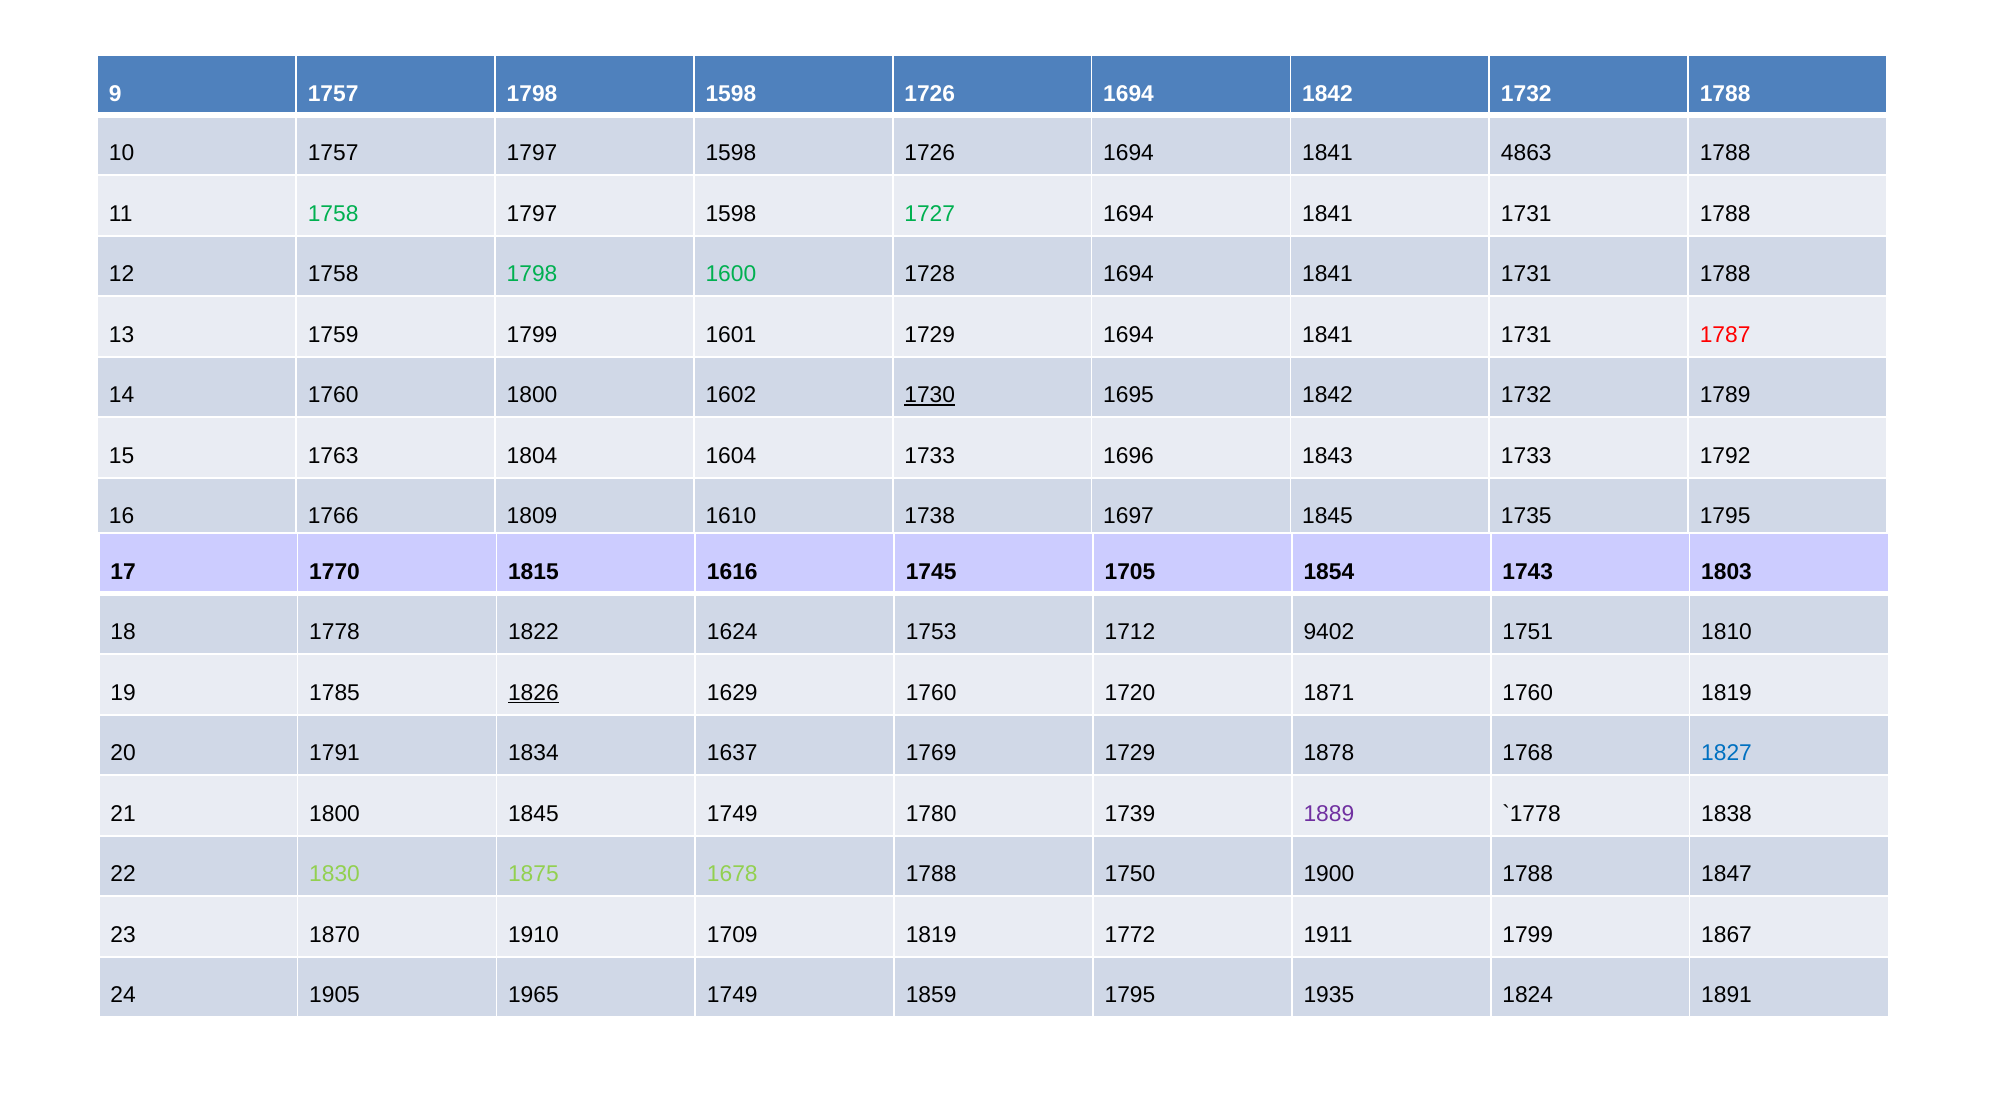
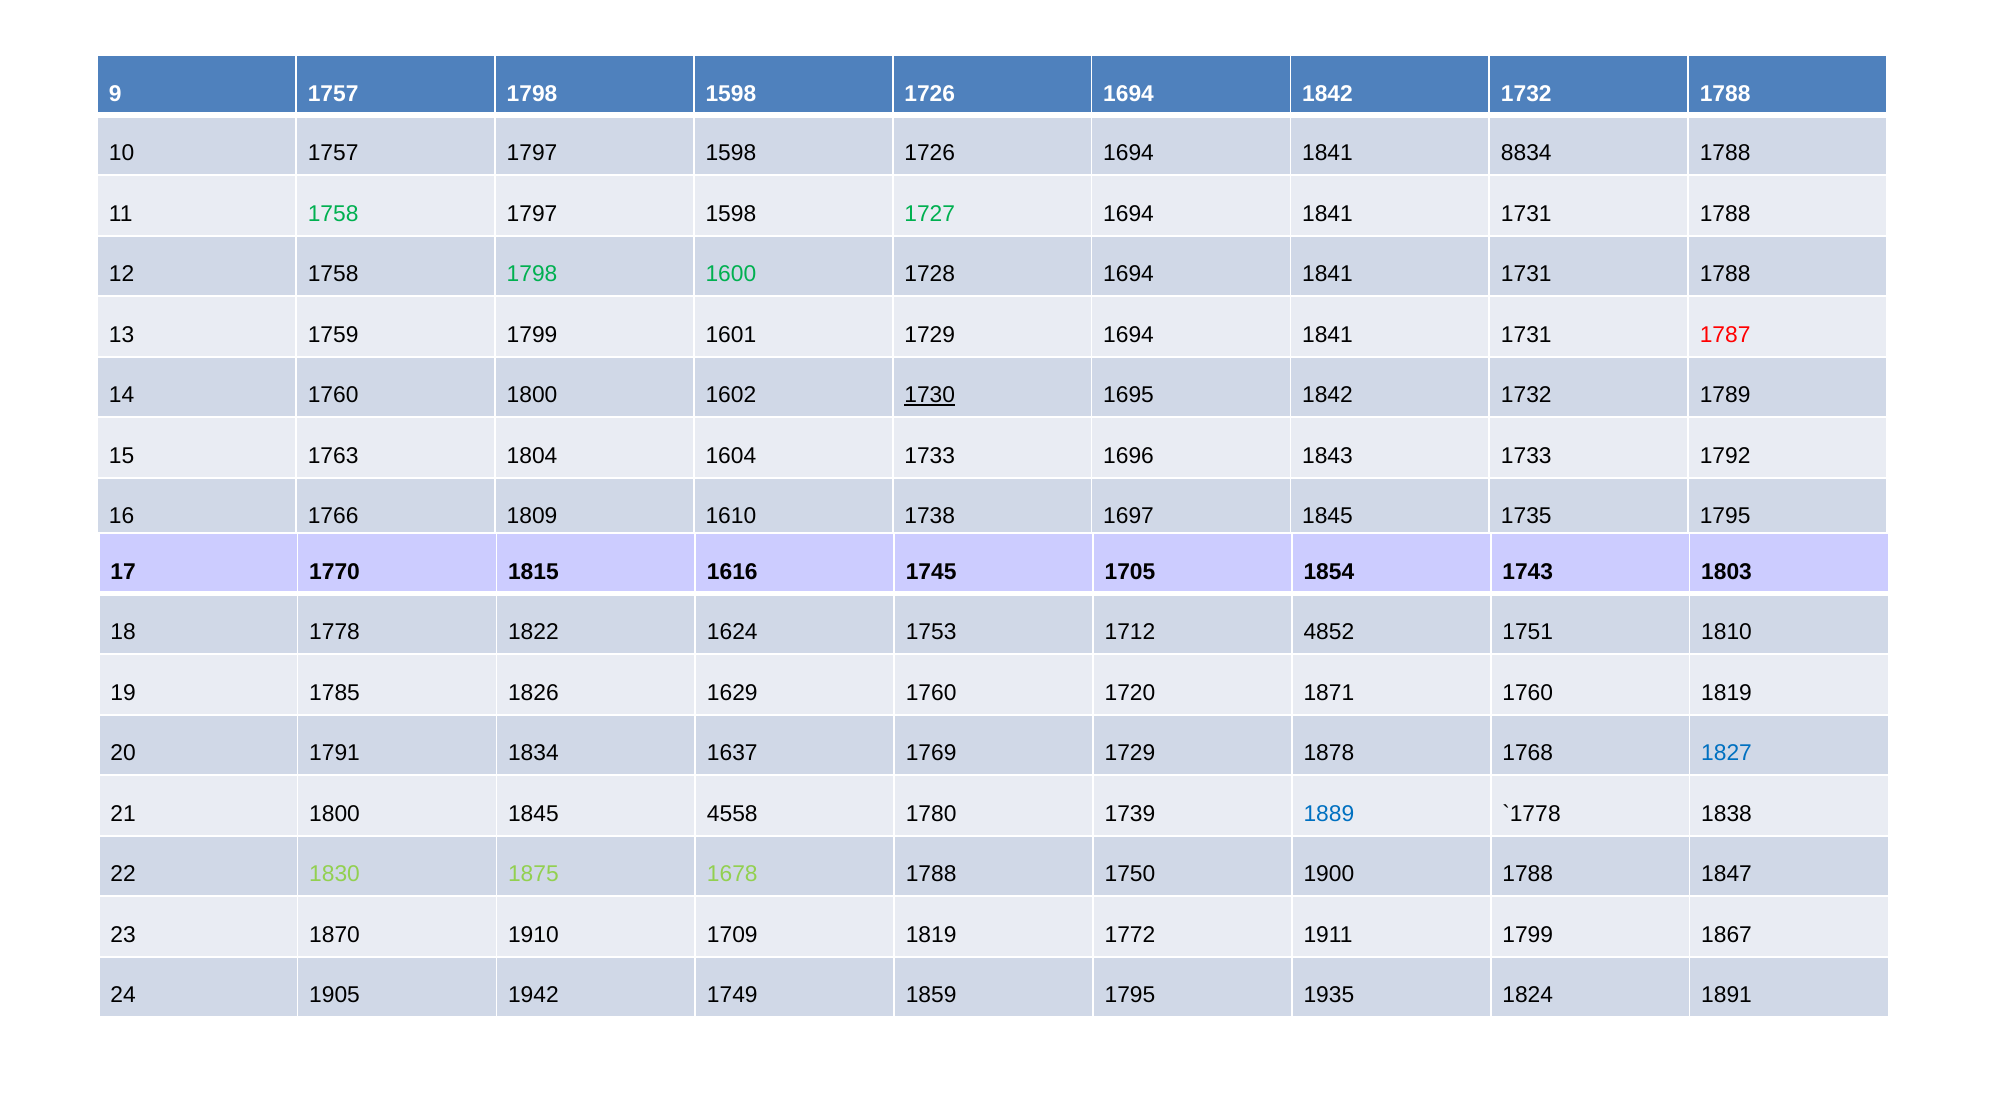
4863: 4863 -> 8834
9402: 9402 -> 4852
1826 underline: present -> none
1845 1749: 1749 -> 4558
1889 colour: purple -> blue
1965: 1965 -> 1942
